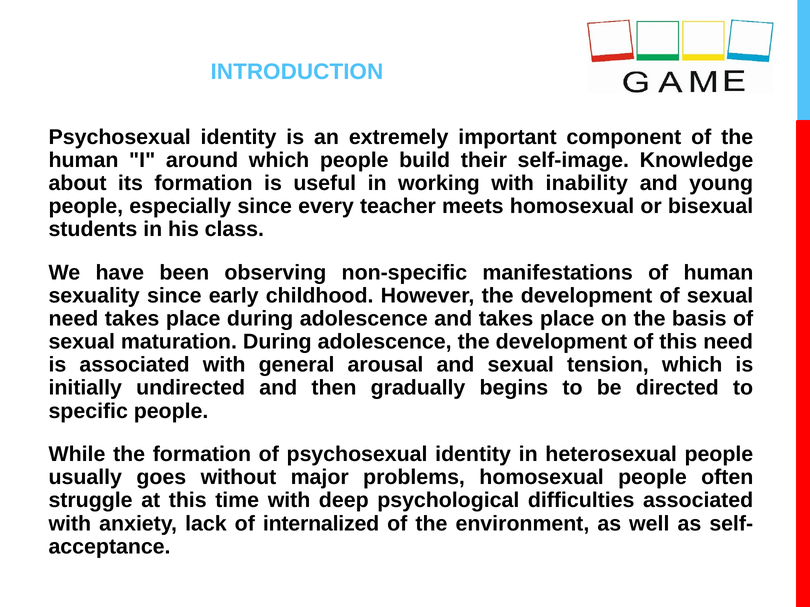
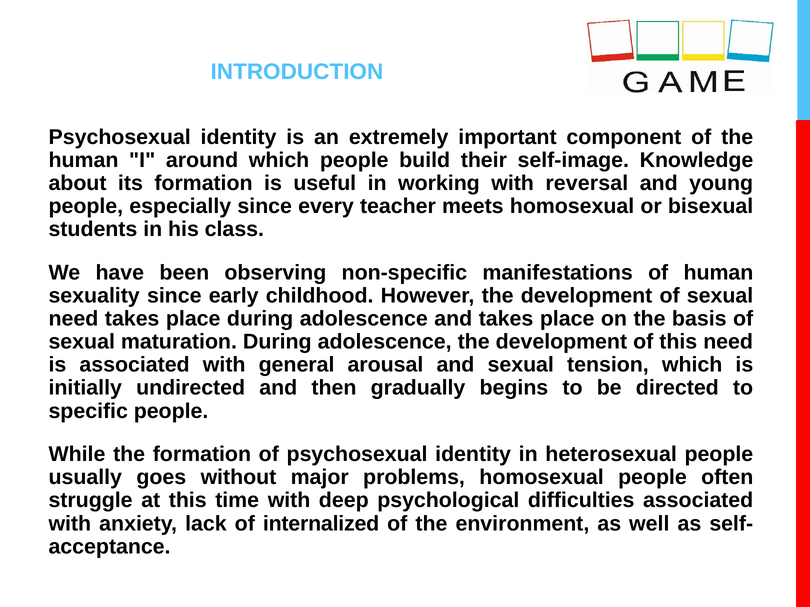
inability: inability -> reversal
